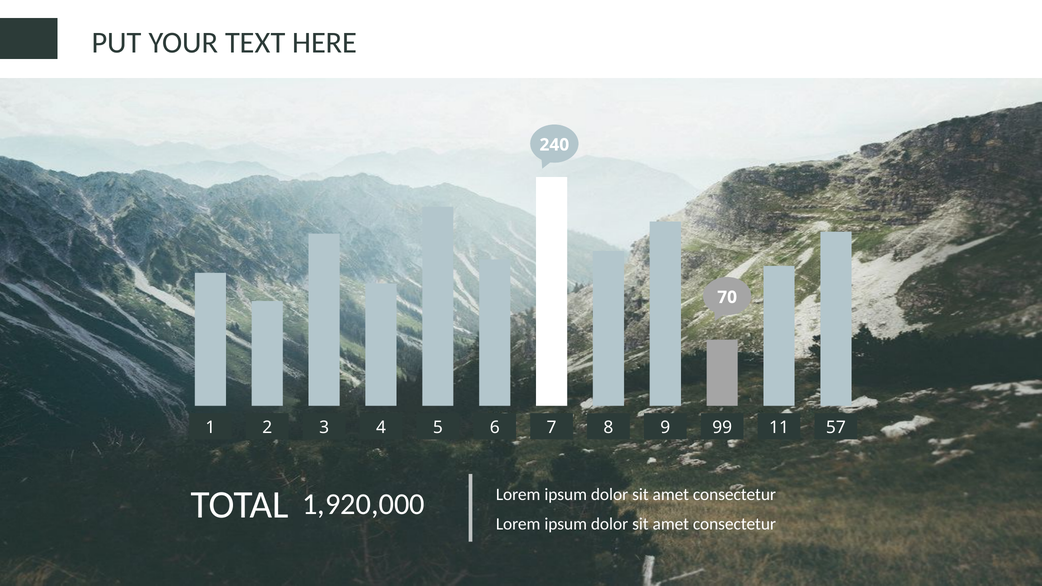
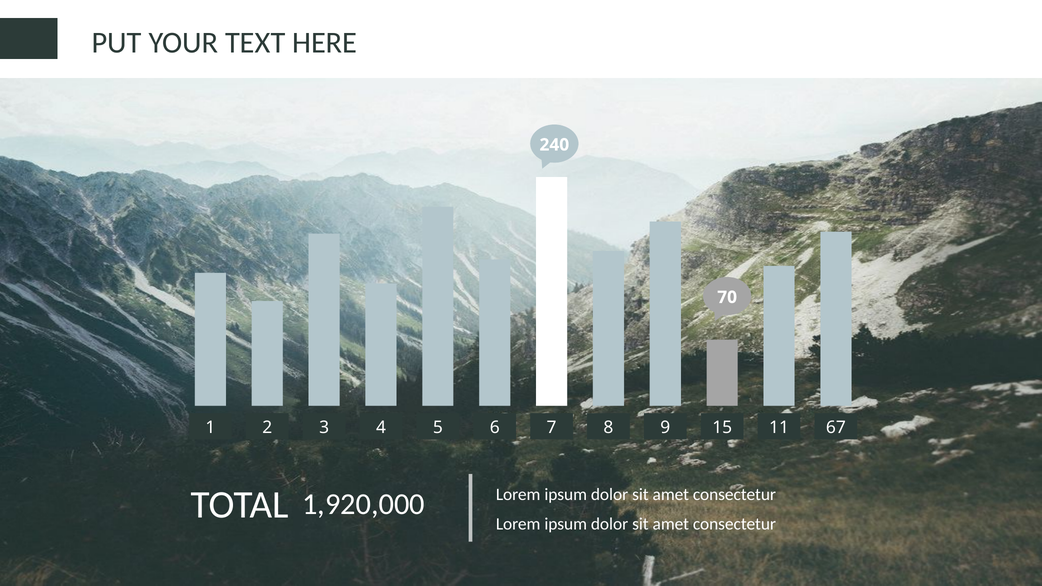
99: 99 -> 15
57: 57 -> 67
